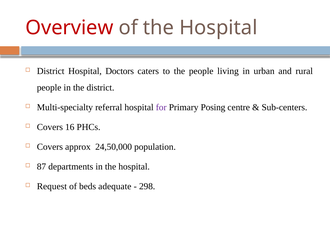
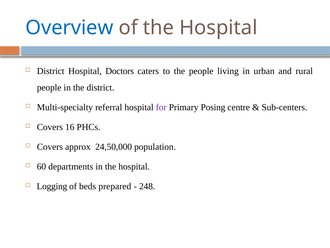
Overview colour: red -> blue
87: 87 -> 60
Request: Request -> Logging
adequate: adequate -> prepared
298: 298 -> 248
